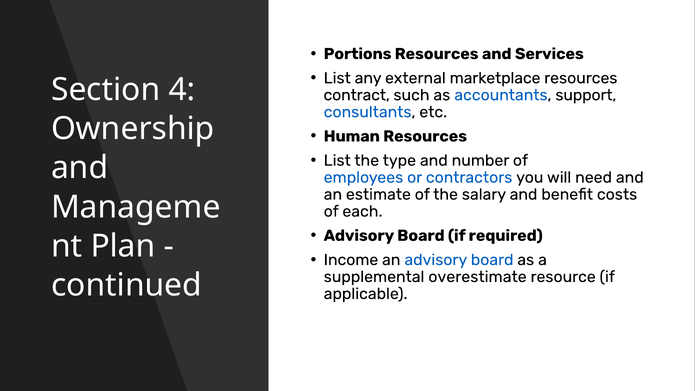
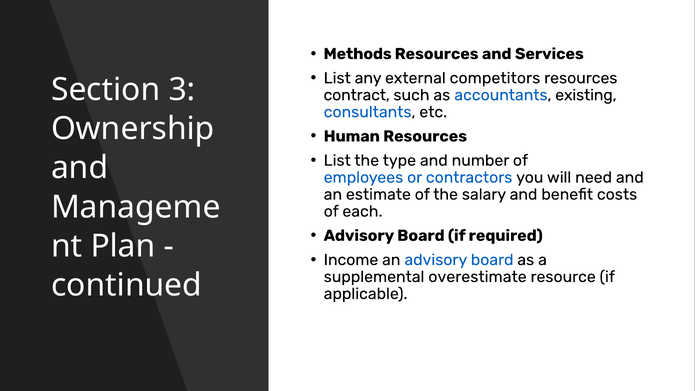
Portions: Portions -> Methods
marketplace: marketplace -> competitors
4: 4 -> 3
support: support -> existing
